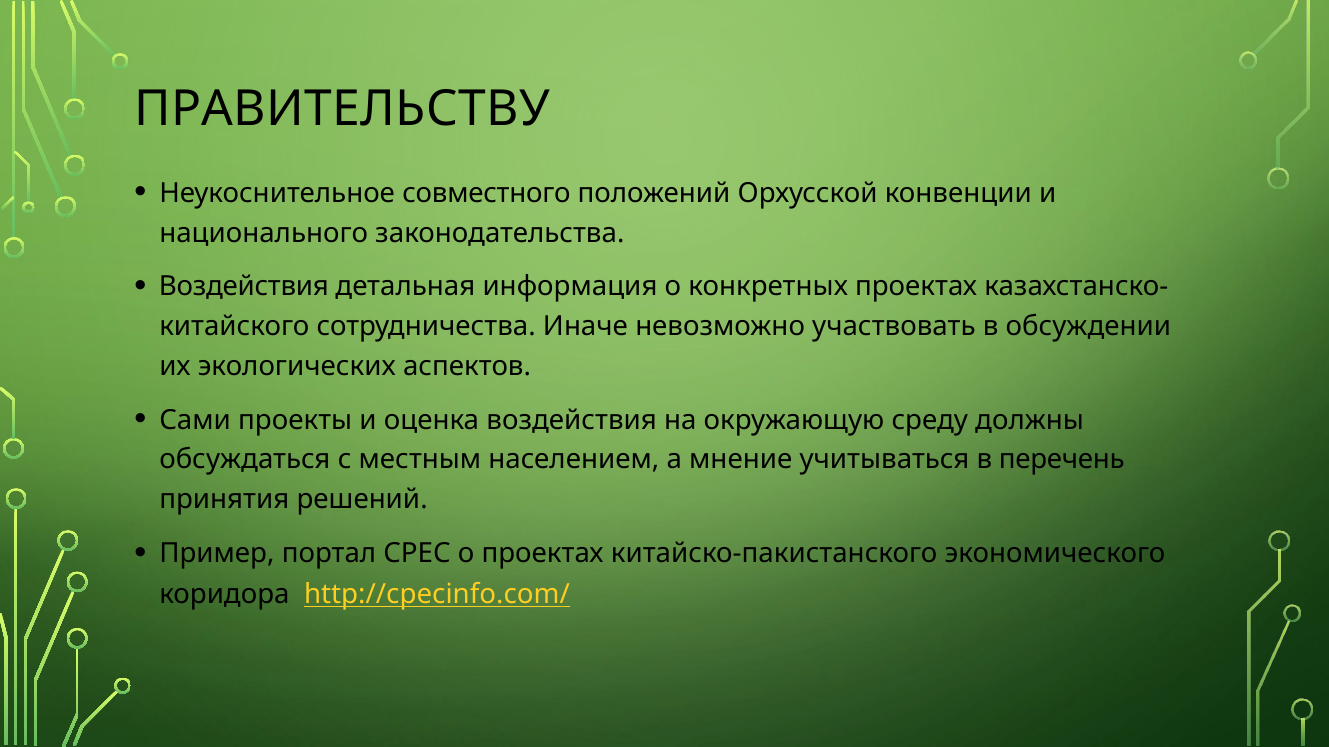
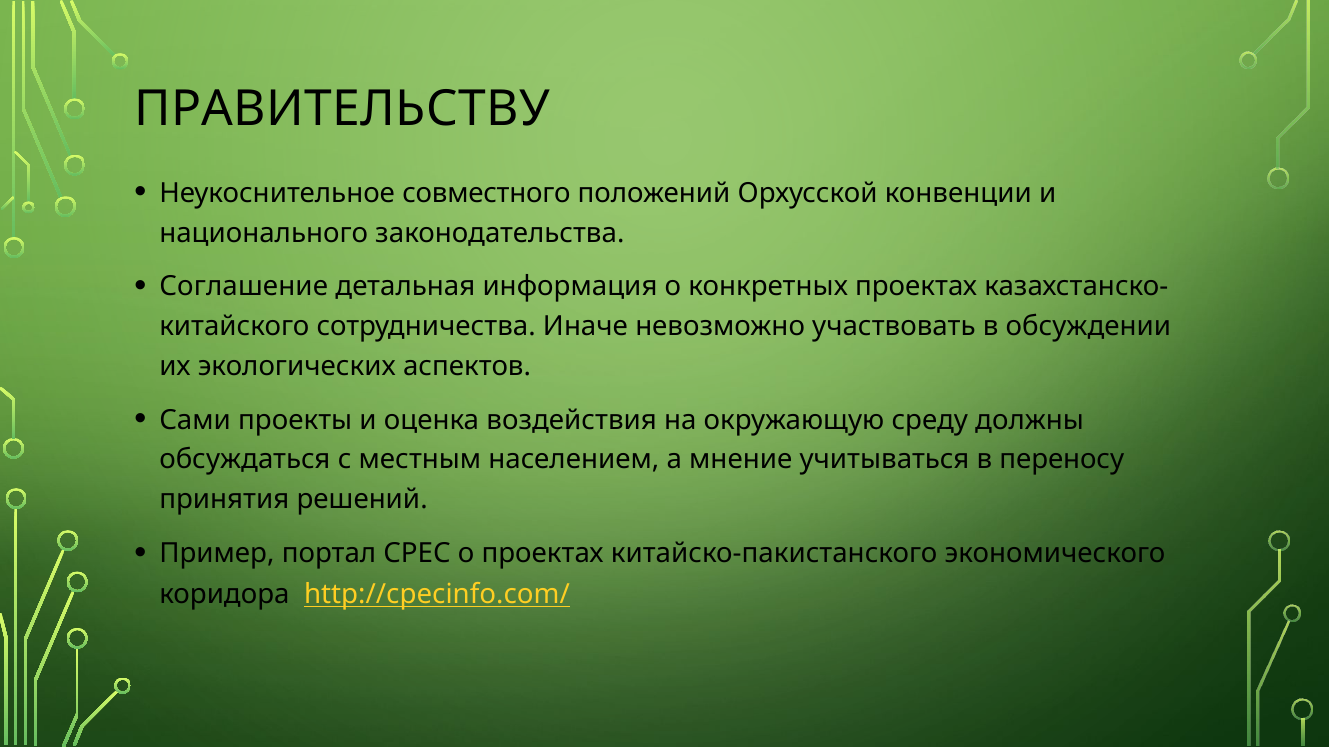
Воздействия at (244, 287): Воздействия -> Соглашение
перечень: перечень -> переносу
